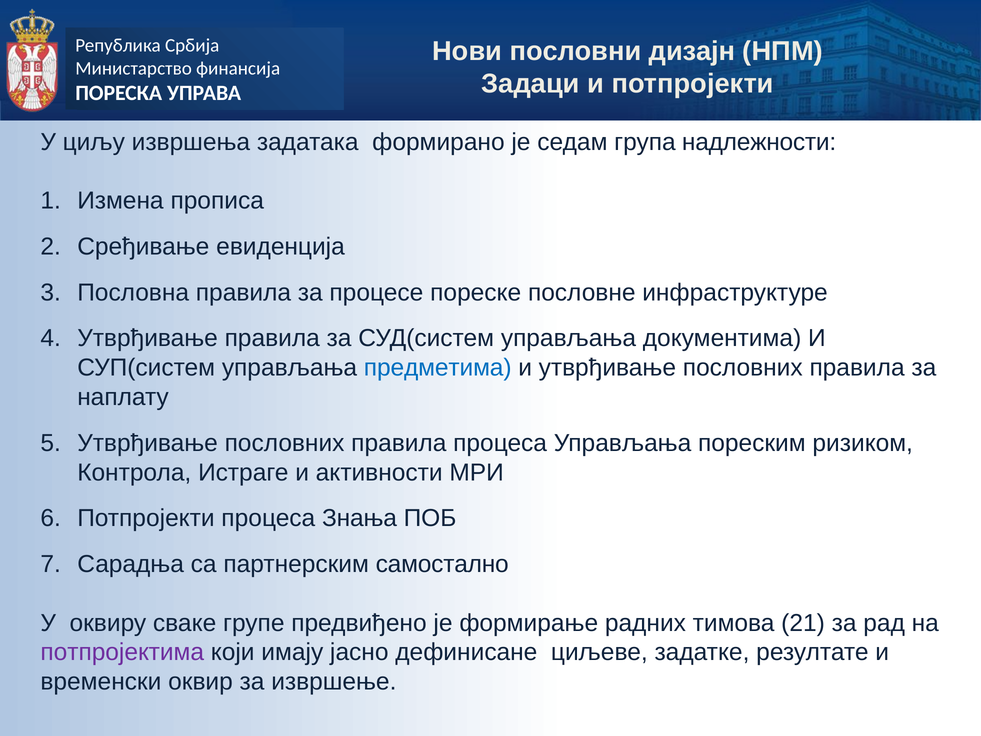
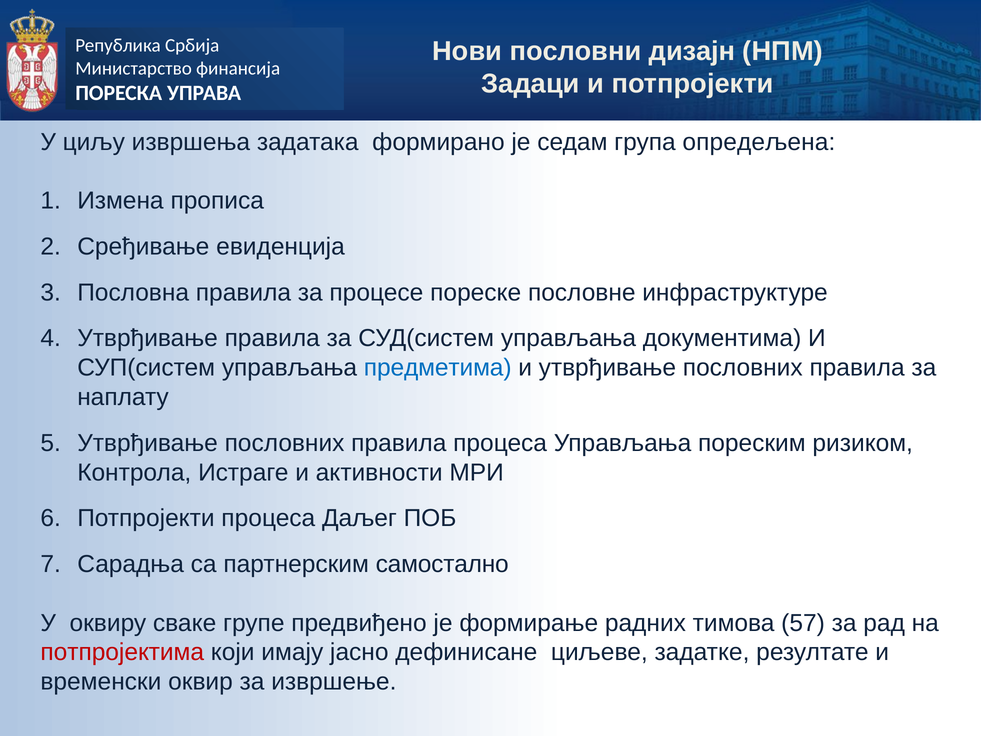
надлежности: надлежности -> опредељена
Знања: Знања -> Даљег
21: 21 -> 57
потпројектима colour: purple -> red
